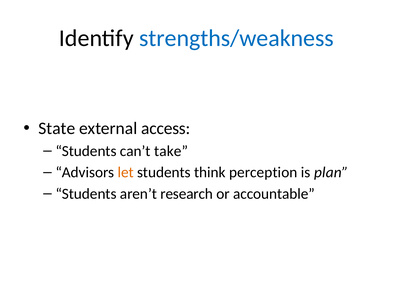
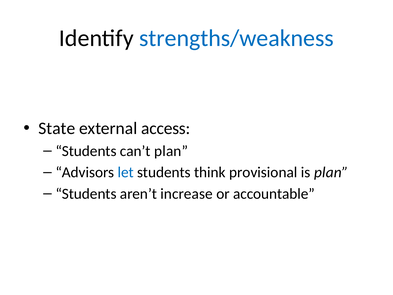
can’t take: take -> plan
let colour: orange -> blue
perception: perception -> provisional
research: research -> increase
